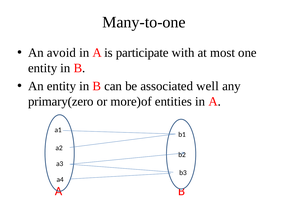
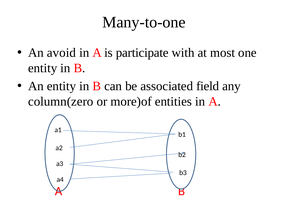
well: well -> field
primary(zero: primary(zero -> column(zero
